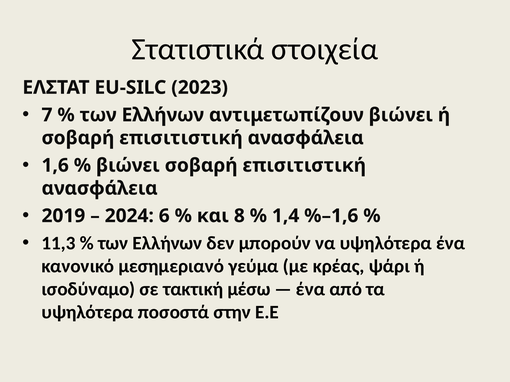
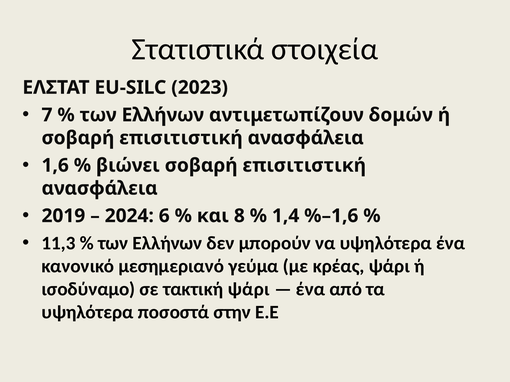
αντιμετωπίζουν βιώνει: βιώνει -> δομών
τακτική μέσω: μέσω -> ψάρι
